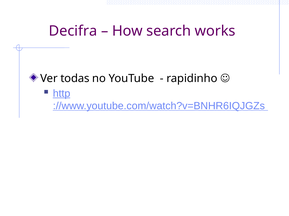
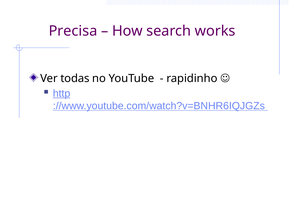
Decifra: Decifra -> Precisa
